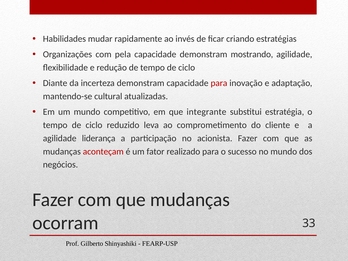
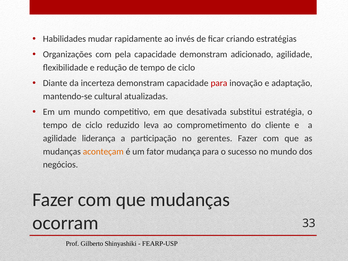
mostrando: mostrando -> adicionado
integrante: integrante -> desativada
acionista: acionista -> gerentes
aconteçam colour: red -> orange
realizado: realizado -> mudança
